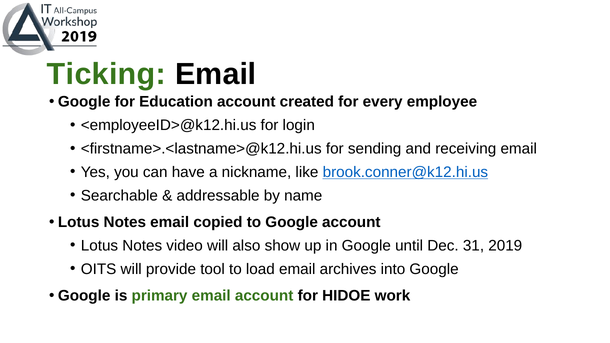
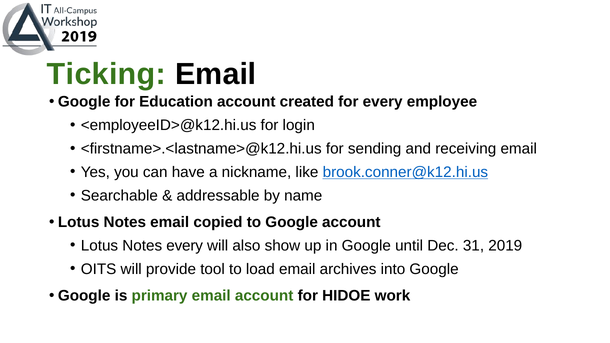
Notes video: video -> every
